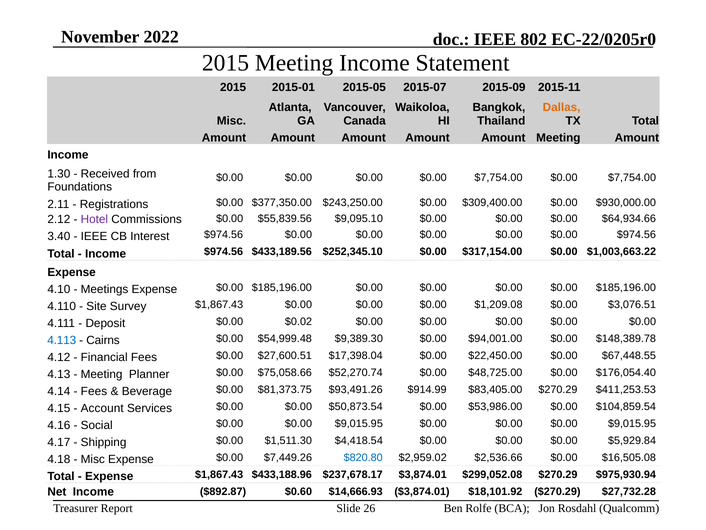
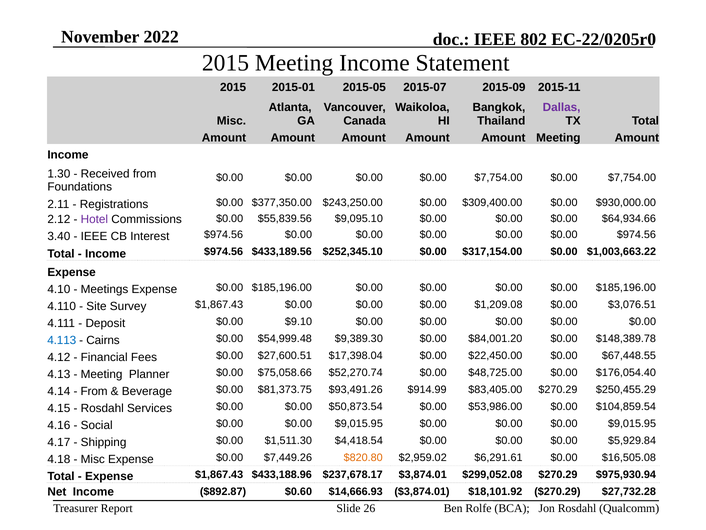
Dallas colour: orange -> purple
$0.02: $0.02 -> $9.10
$94,001.00: $94,001.00 -> $84,001.20
Fees at (94, 391): Fees -> From
$411,253.53: $411,253.53 -> $250,455.29
Account at (102, 408): Account -> Rosdahl
$820.80 colour: blue -> orange
$2,536.66: $2,536.66 -> $6,291.61
